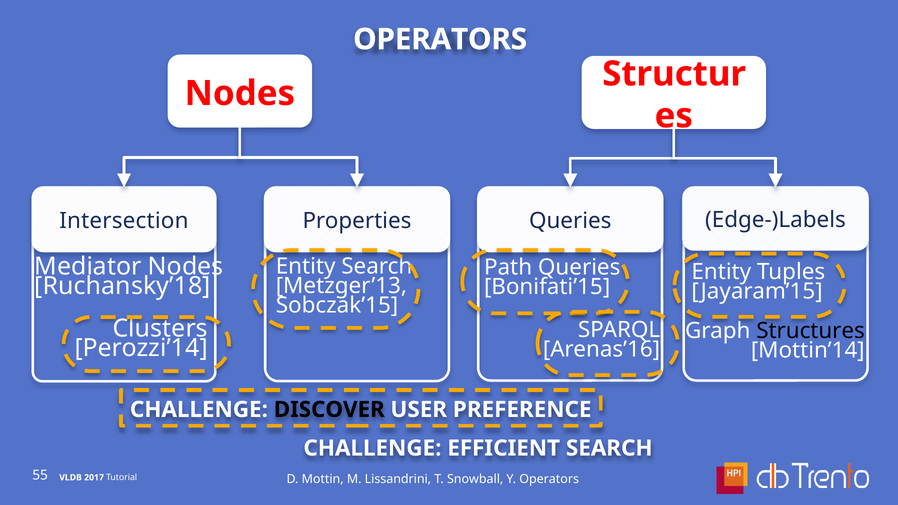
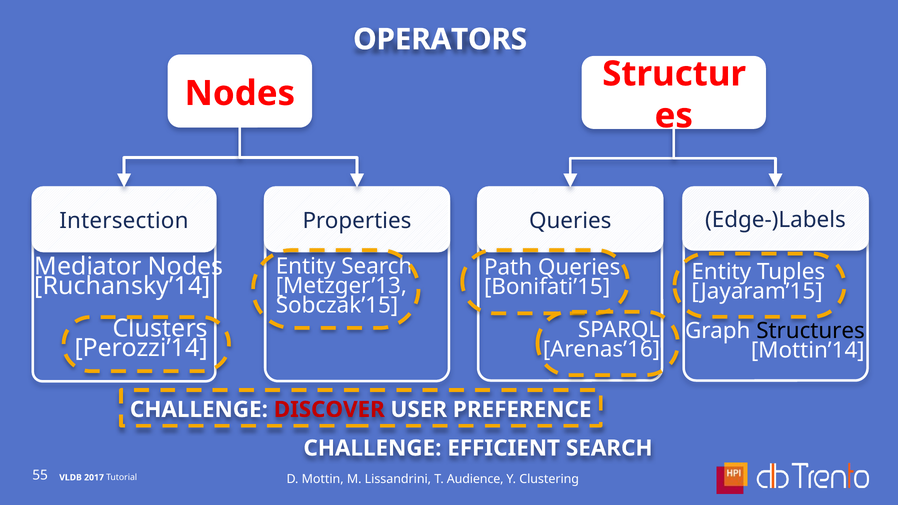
Ruchansky’18: Ruchansky’18 -> Ruchansky’14
DISCOVER colour: black -> red
Snowball: Snowball -> Audience
Y Operators: Operators -> Clustering
